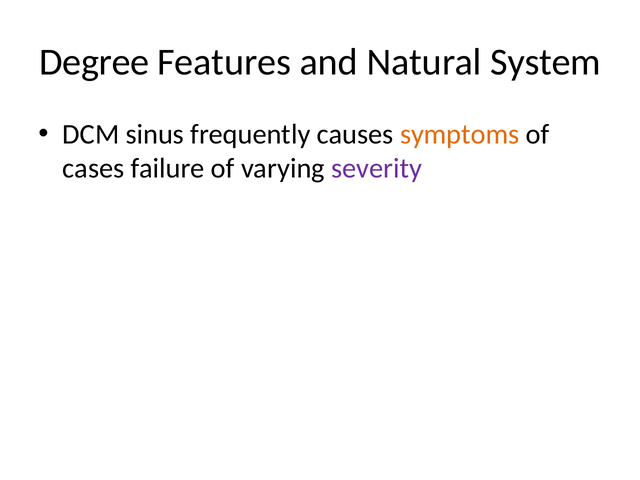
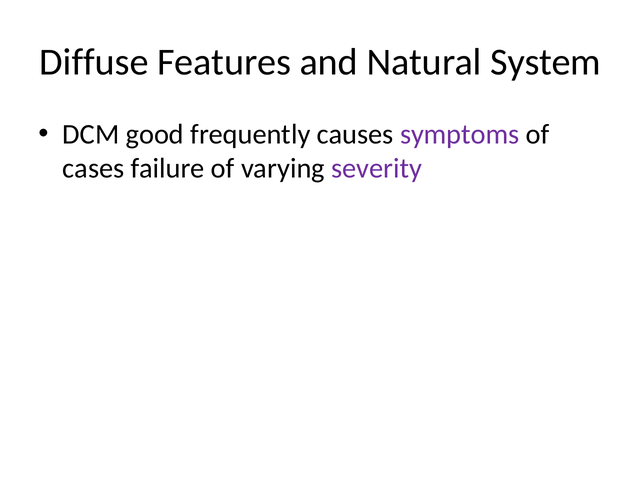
Degree: Degree -> Diffuse
sinus: sinus -> good
symptoms colour: orange -> purple
